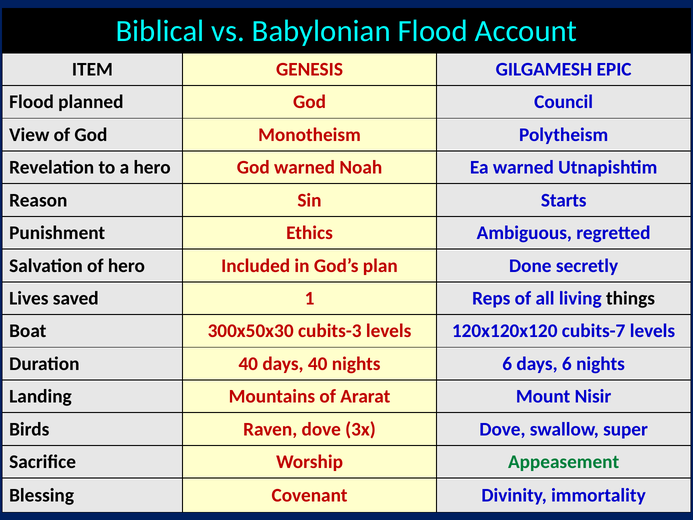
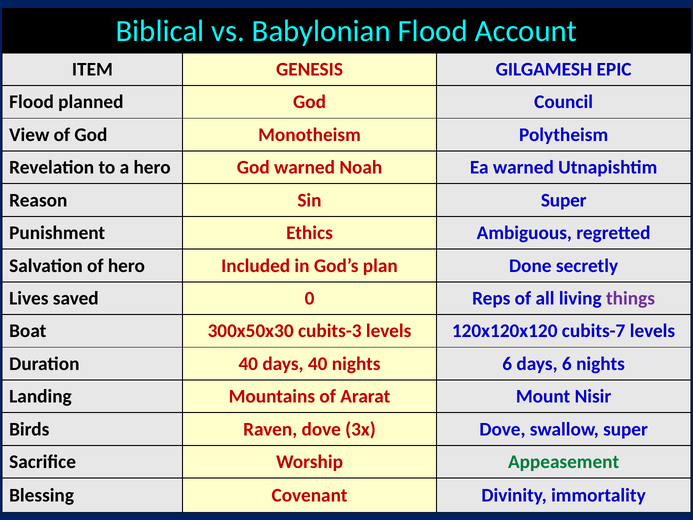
Sin Starts: Starts -> Super
1: 1 -> 0
things colour: black -> purple
